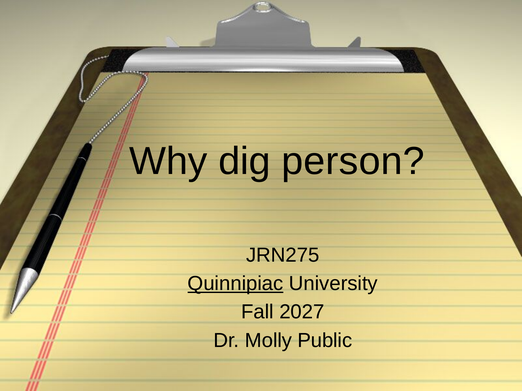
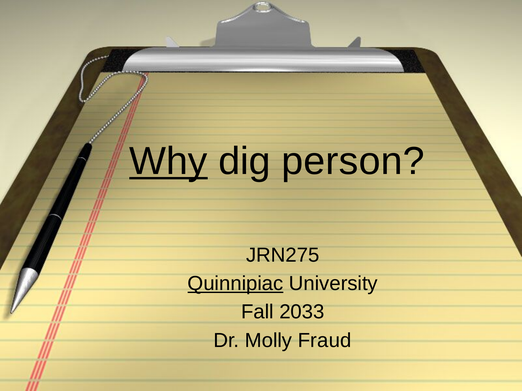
Why underline: none -> present
2027: 2027 -> 2033
Public: Public -> Fraud
